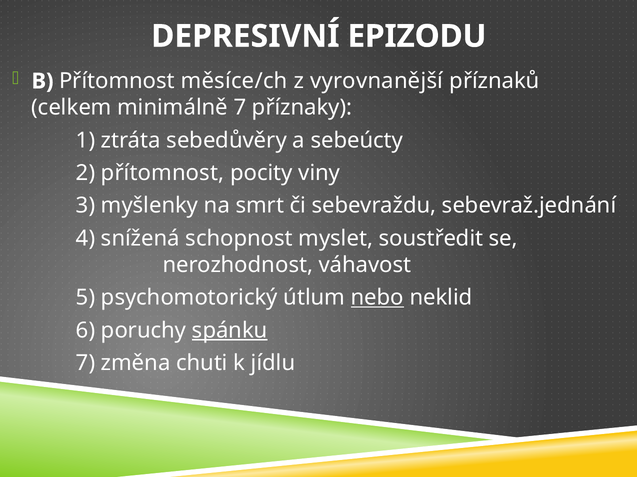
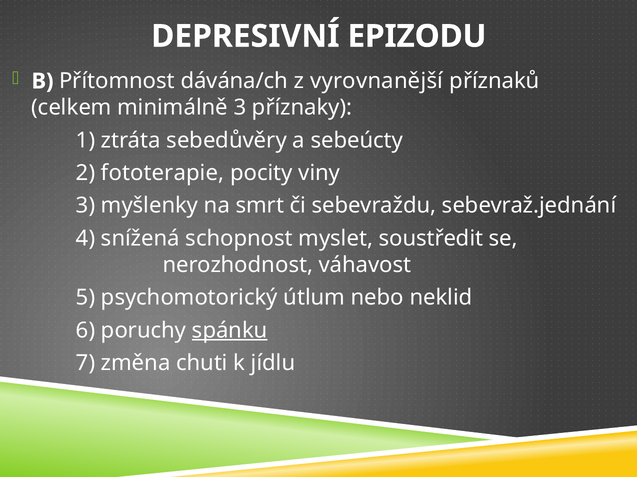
měsíce/ch: měsíce/ch -> dávána/ch
minimálně 7: 7 -> 3
2 přítomnost: přítomnost -> fototerapie
nebo underline: present -> none
